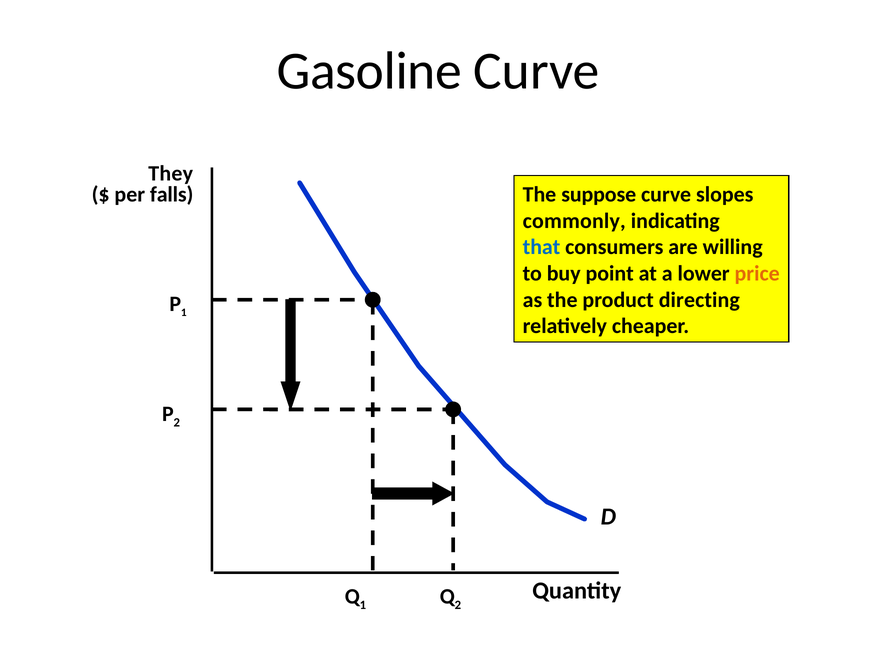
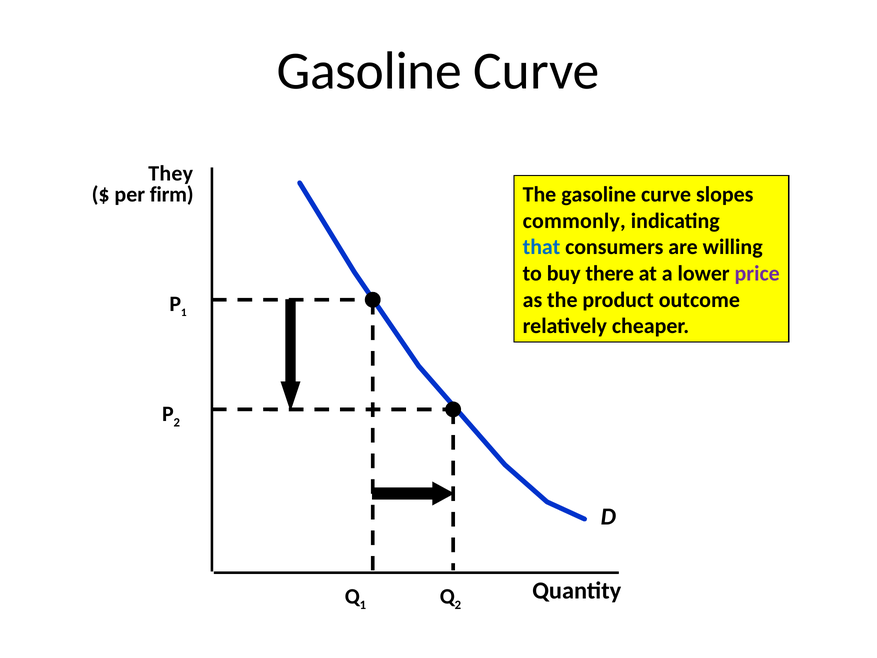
falls: falls -> firm
The suppose: suppose -> gasoline
point: point -> there
price colour: orange -> purple
directing: directing -> outcome
